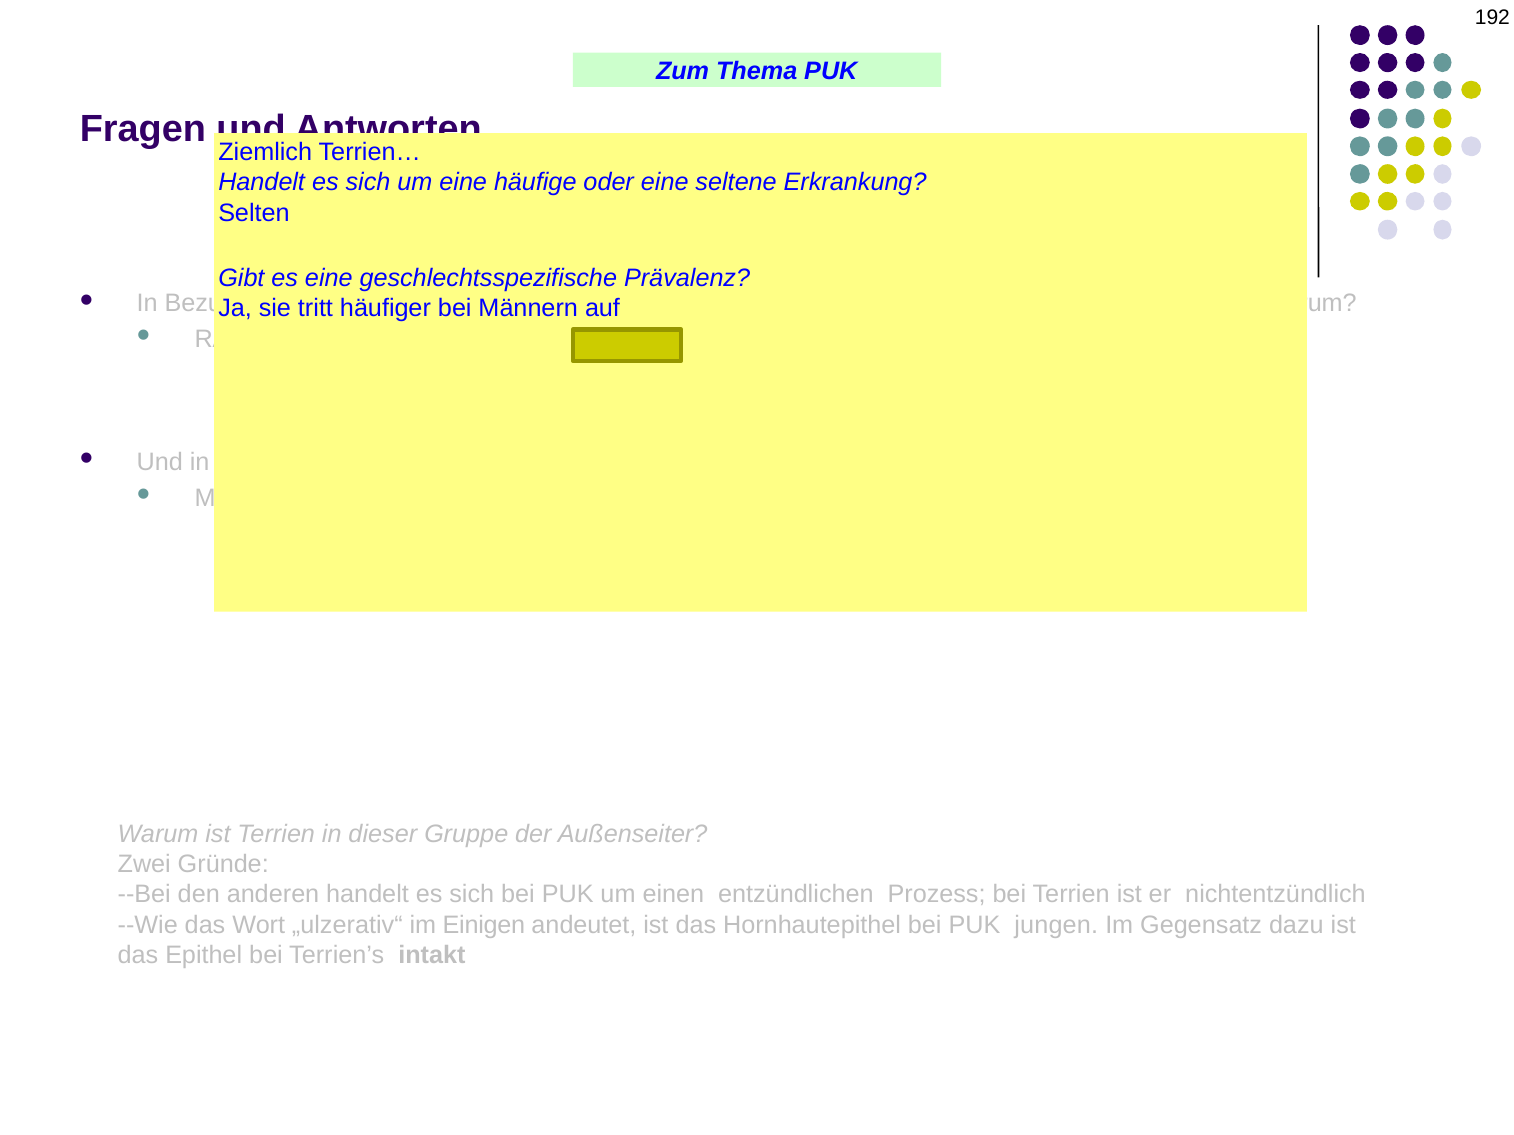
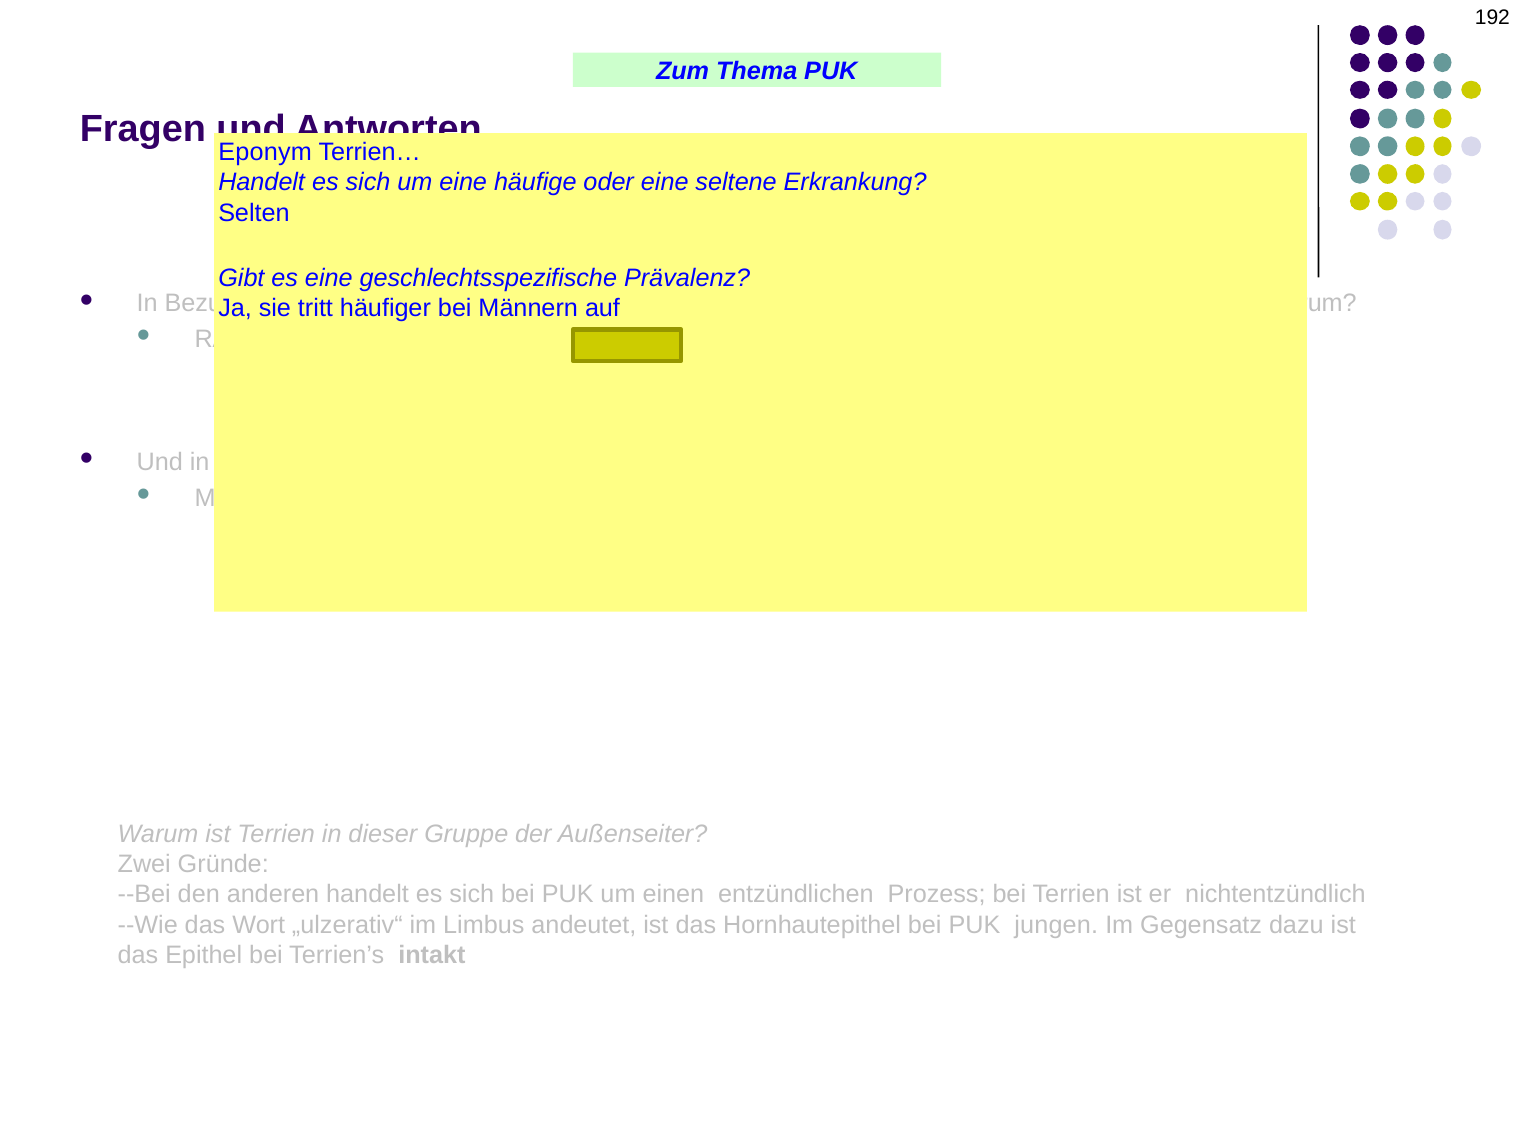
Ziemlich: Ziemlich -> Eponym
Einigen: Einigen -> Limbus
